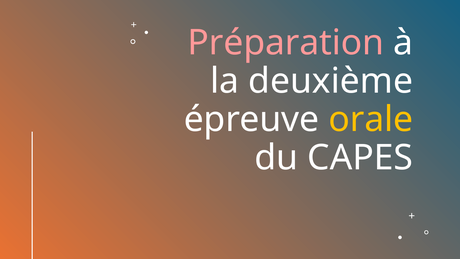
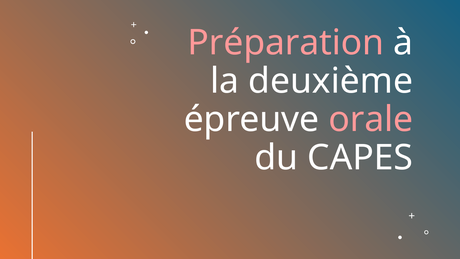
orale colour: yellow -> pink
